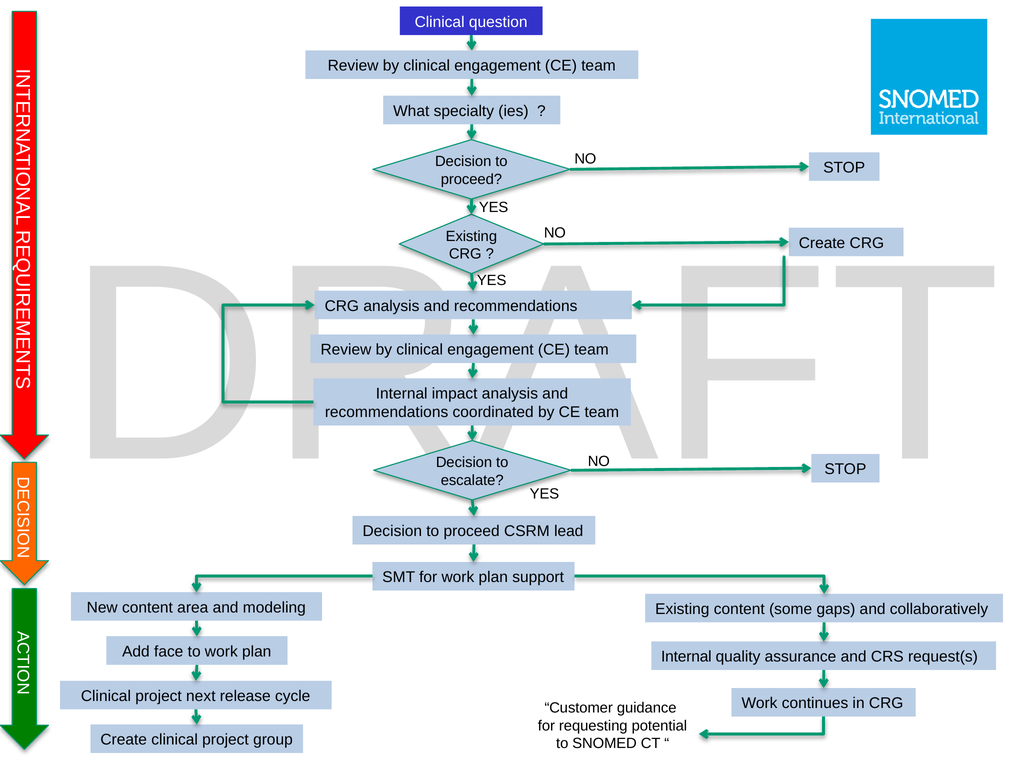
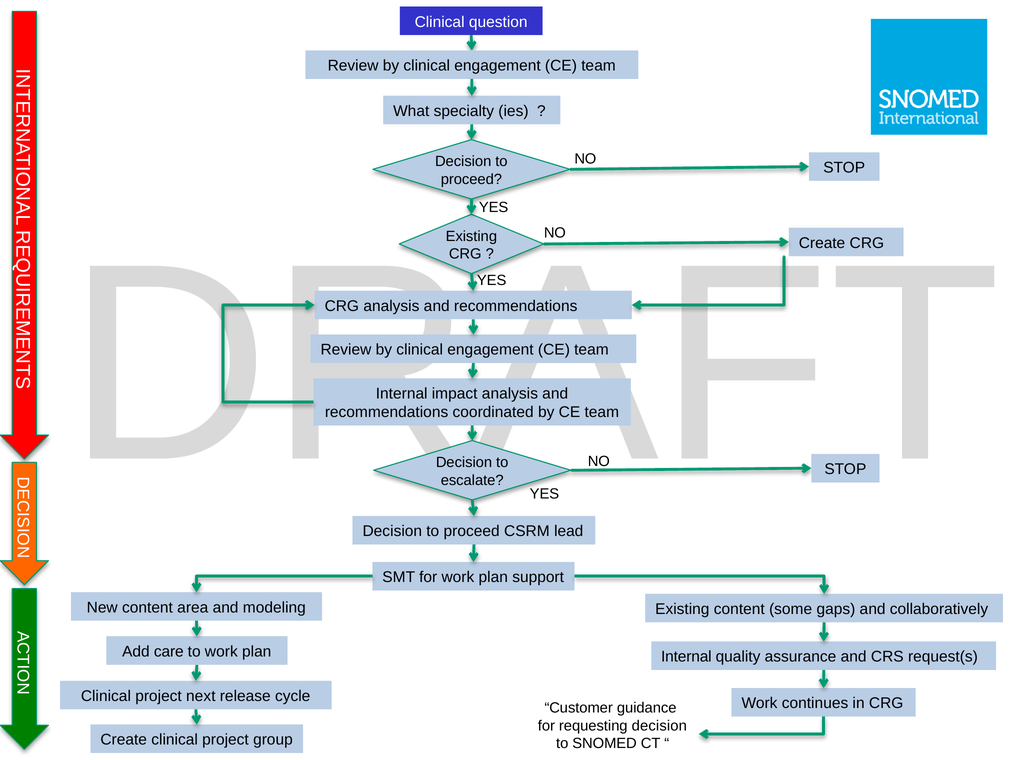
face: face -> care
requesting potential: potential -> decision
